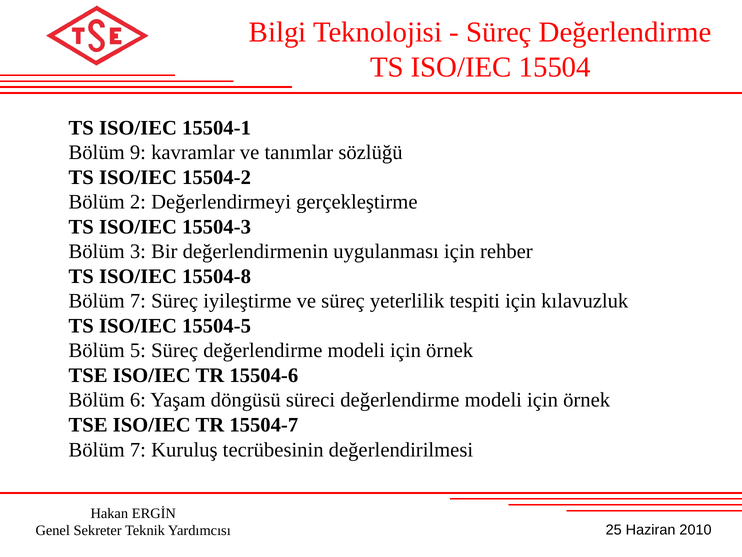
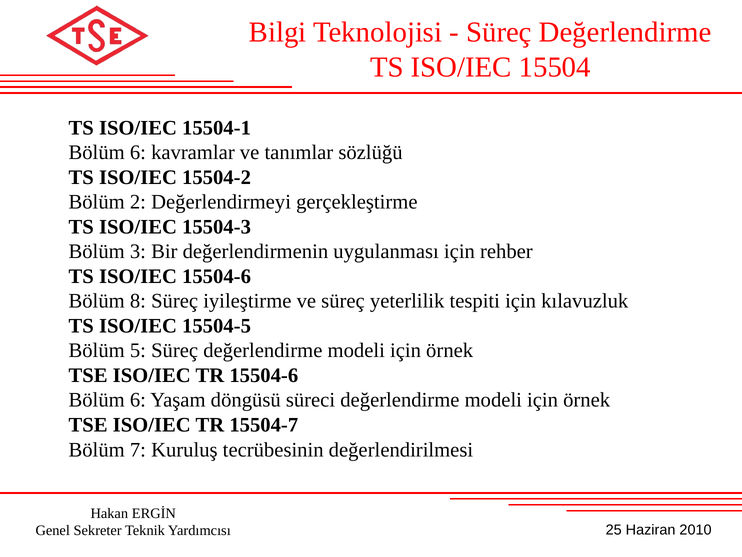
9 at (138, 152): 9 -> 6
ISO/IEC 15504-8: 15504-8 -> 15504-6
7 at (138, 301): 7 -> 8
